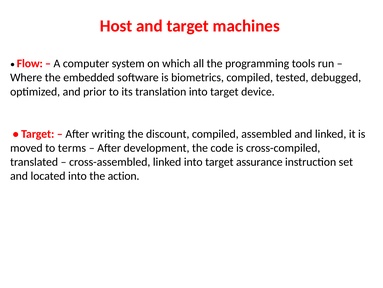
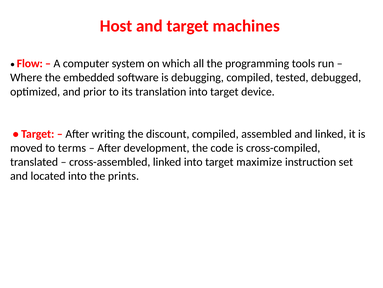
biometrics: biometrics -> debugging
assurance: assurance -> maximize
action: action -> prints
